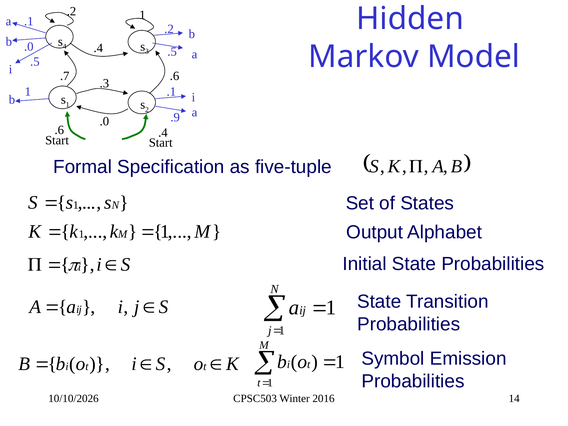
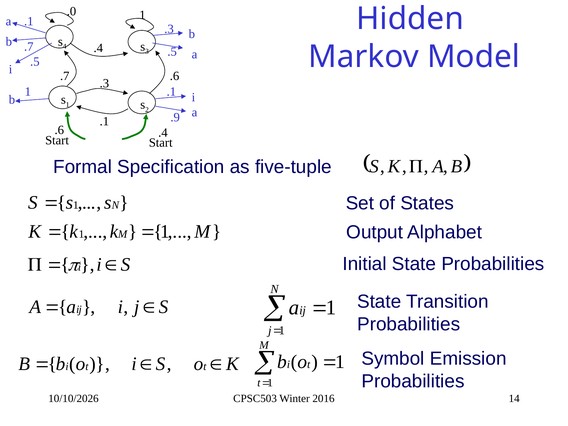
.2 at (71, 11): .2 -> .0
.2 at (169, 29): .2 -> .3
.0 at (29, 47): .0 -> .7
.0 at (104, 121): .0 -> .1
